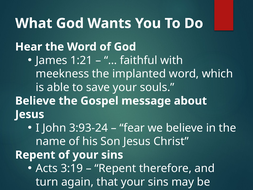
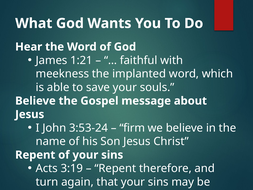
3:93-24: 3:93-24 -> 3:53-24
fear: fear -> firm
